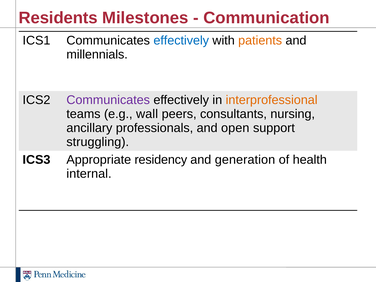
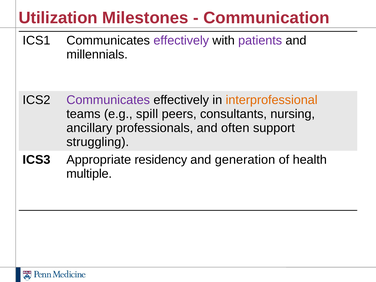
Residents: Residents -> Utilization
effectively at (181, 40) colour: blue -> purple
patients colour: orange -> purple
wall: wall -> spill
open: open -> often
internal: internal -> multiple
